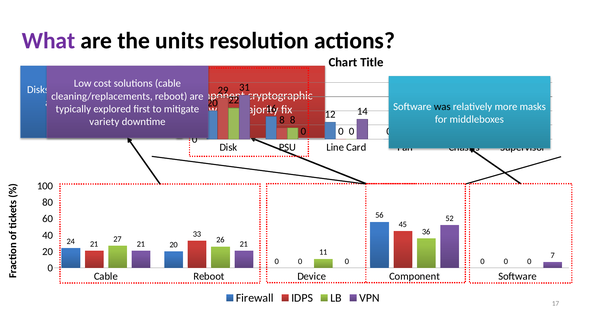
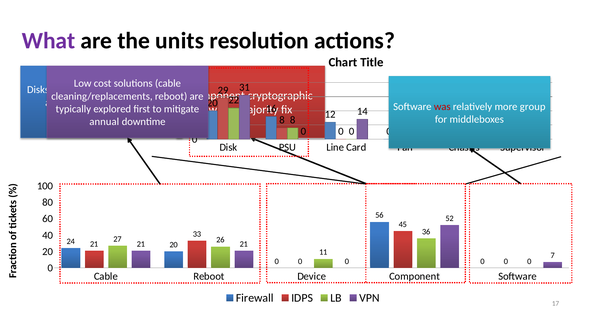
was at (442, 106) colour: black -> red
masks: masks -> group
variety: variety -> annual
